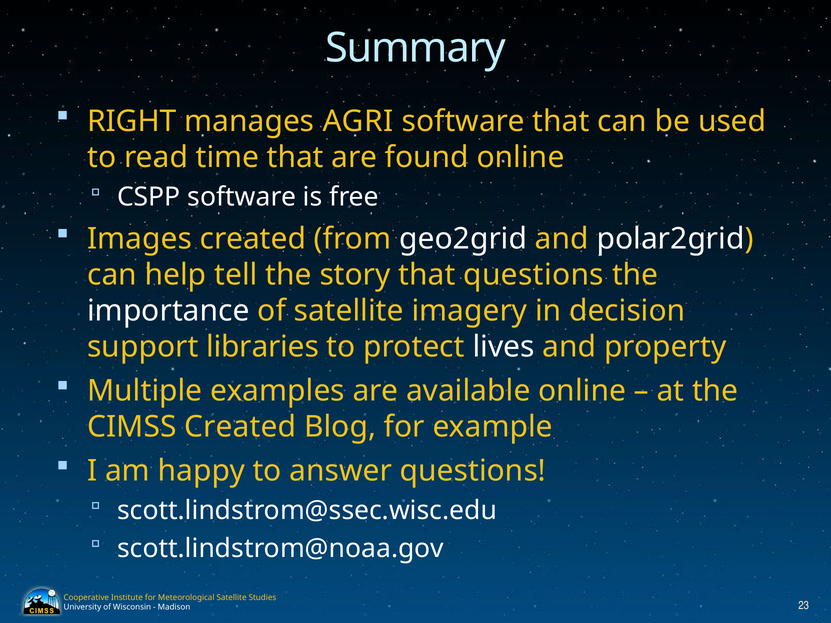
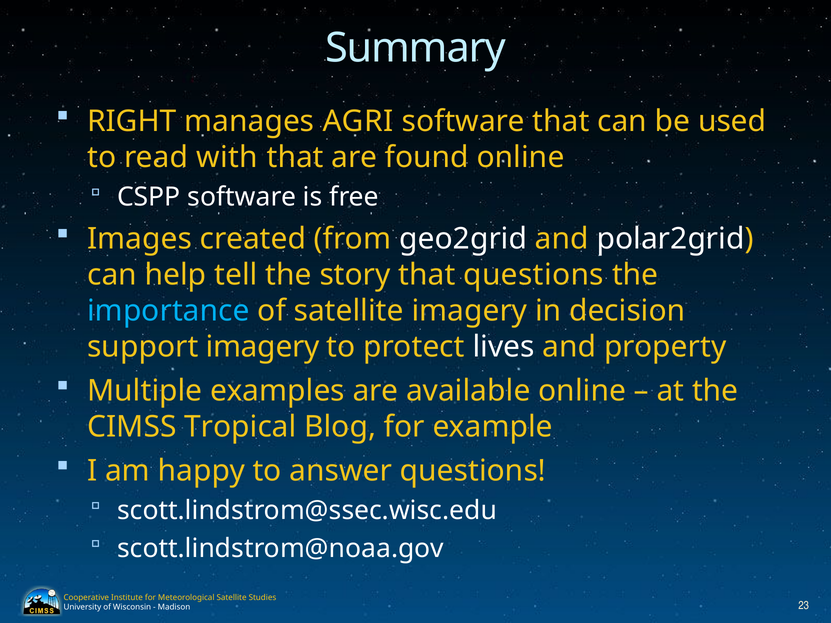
time: time -> with
importance colour: white -> light blue
support libraries: libraries -> imagery
CIMSS Created: Created -> Tropical
